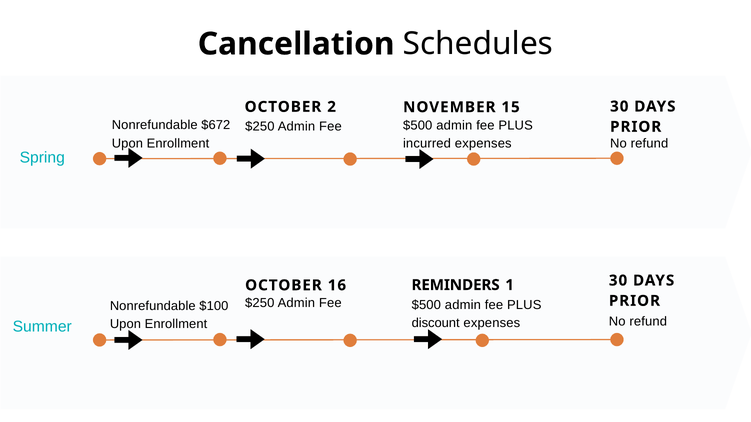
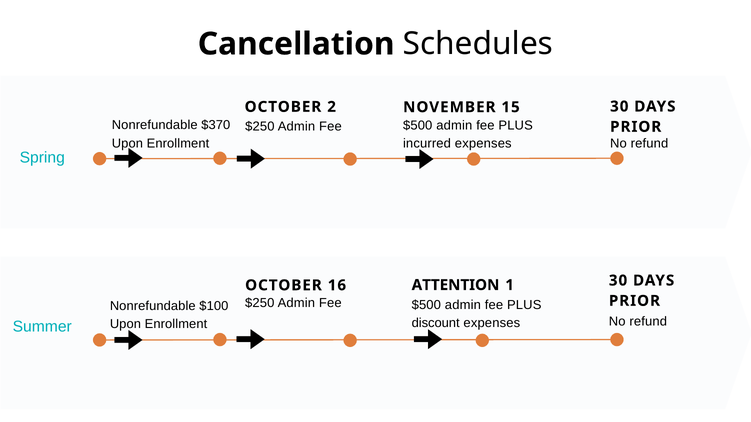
$672: $672 -> $370
REMINDERS: REMINDERS -> ATTENTION
